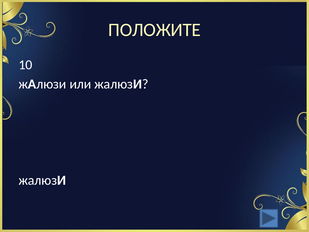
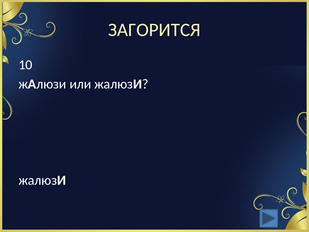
ПОЛОЖИТЕ: ПОЛОЖИТЕ -> ЗАГОРИТСЯ
